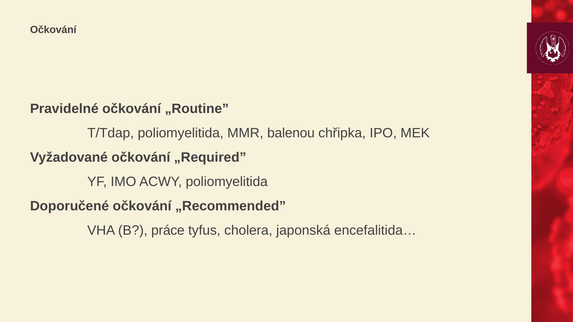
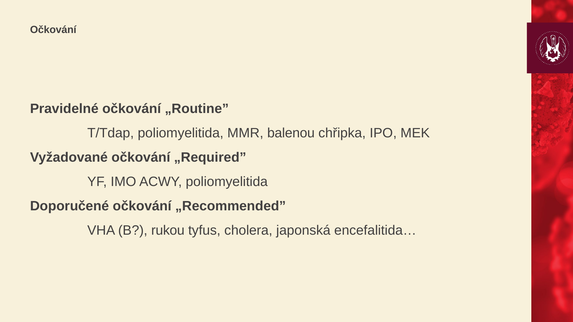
práce: práce -> rukou
